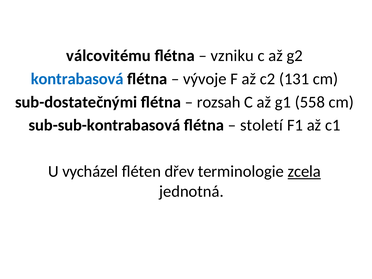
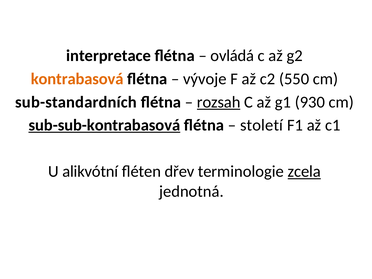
válcovitému: válcovitému -> interpretace
vzniku: vzniku -> ovládá
kontrabasová colour: blue -> orange
131: 131 -> 550
sub-dostatečnými: sub-dostatečnými -> sub-standardních
rozsah underline: none -> present
558: 558 -> 930
sub-sub-kontrabasová underline: none -> present
vycházel: vycházel -> alikvótní
